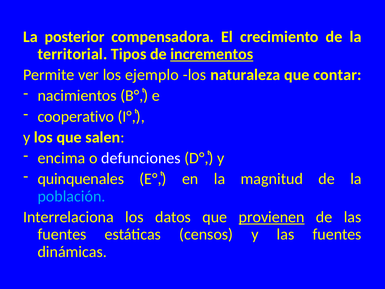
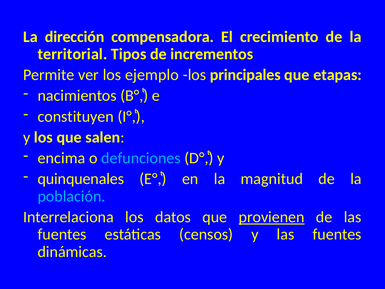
posterior: posterior -> dirección
incrementos underline: present -> none
naturaleza: naturaleza -> principales
contar: contar -> etapas
cooperativo: cooperativo -> constituyen
defunciones colour: white -> light blue
